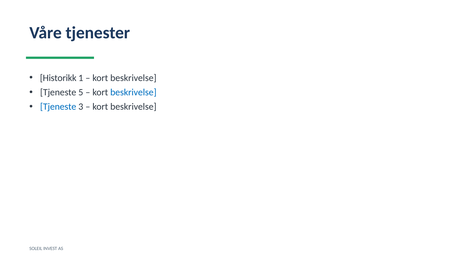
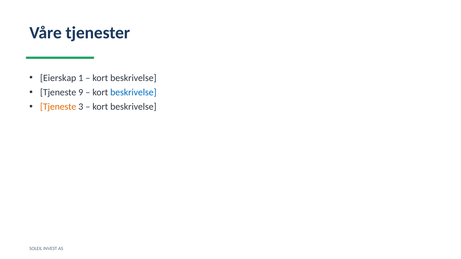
Historikk: Historikk -> Eierskap
5: 5 -> 9
Tjeneste at (58, 107) colour: blue -> orange
